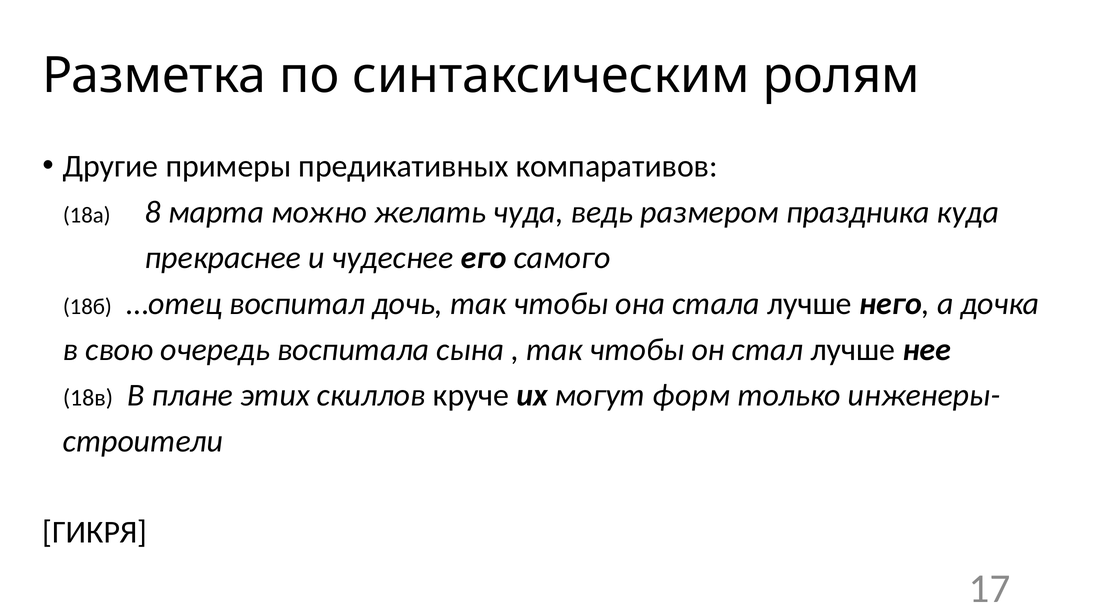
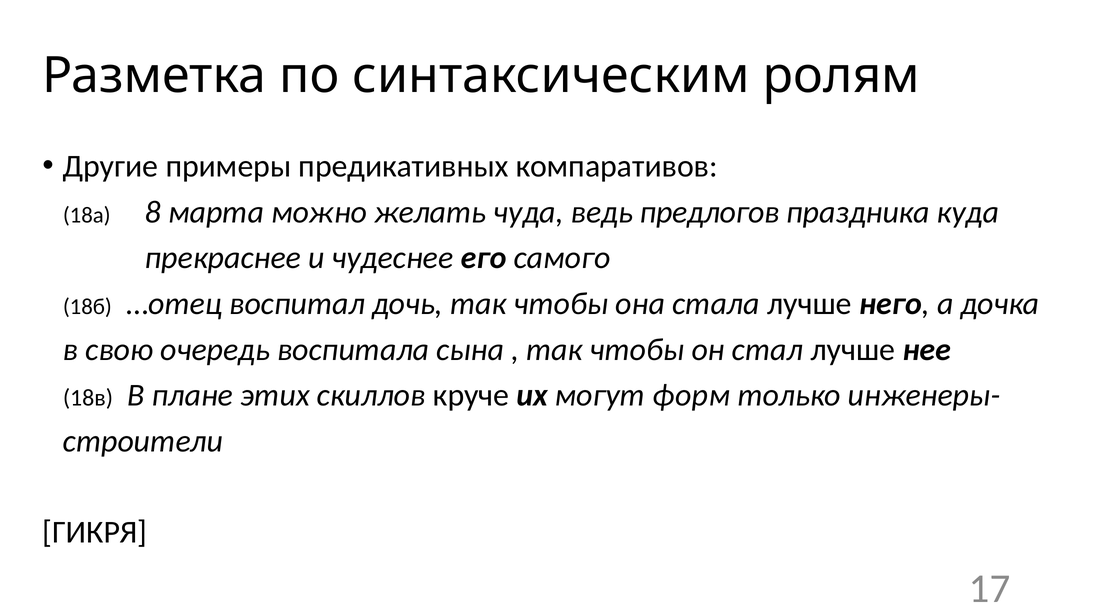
размером: размером -> предлогов
